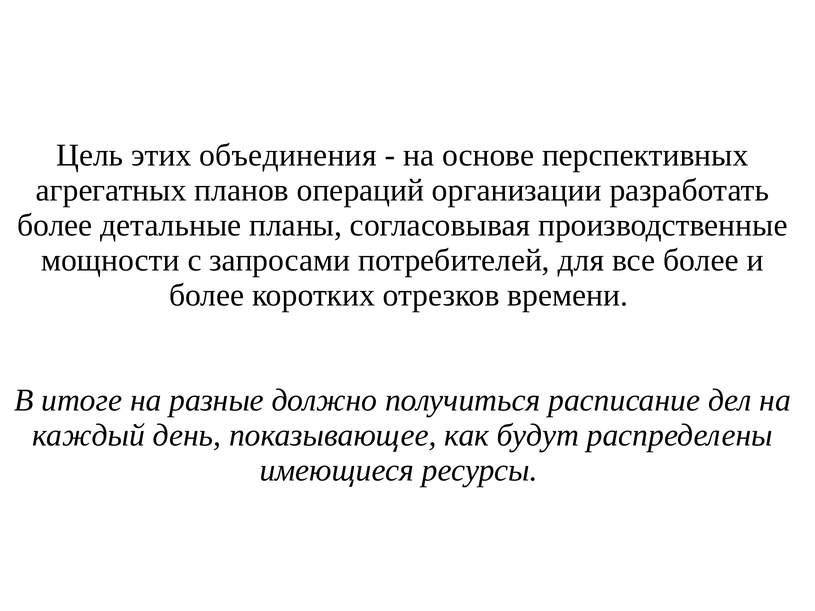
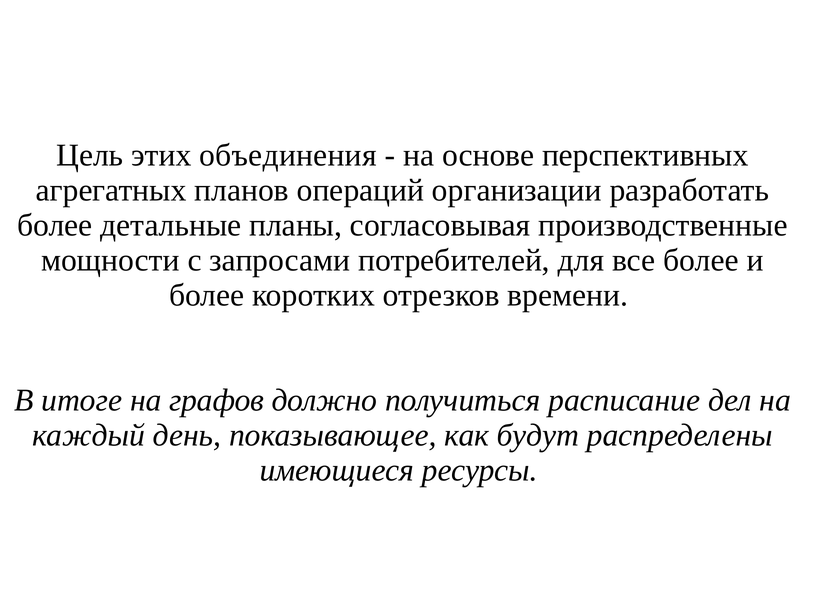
разные: разные -> графов
